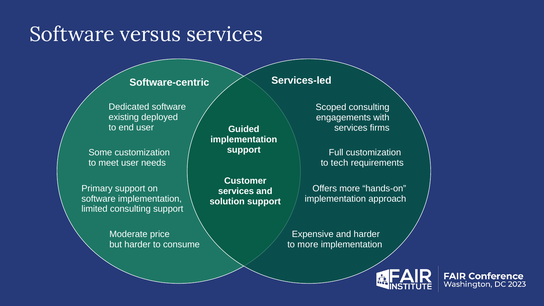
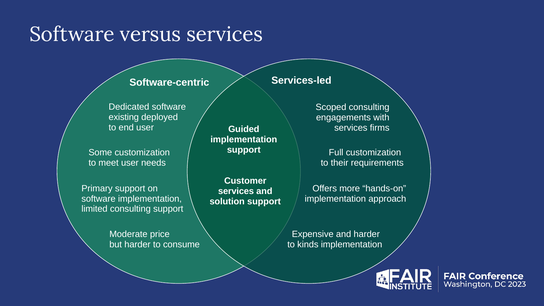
tech: tech -> their
to more: more -> kinds
